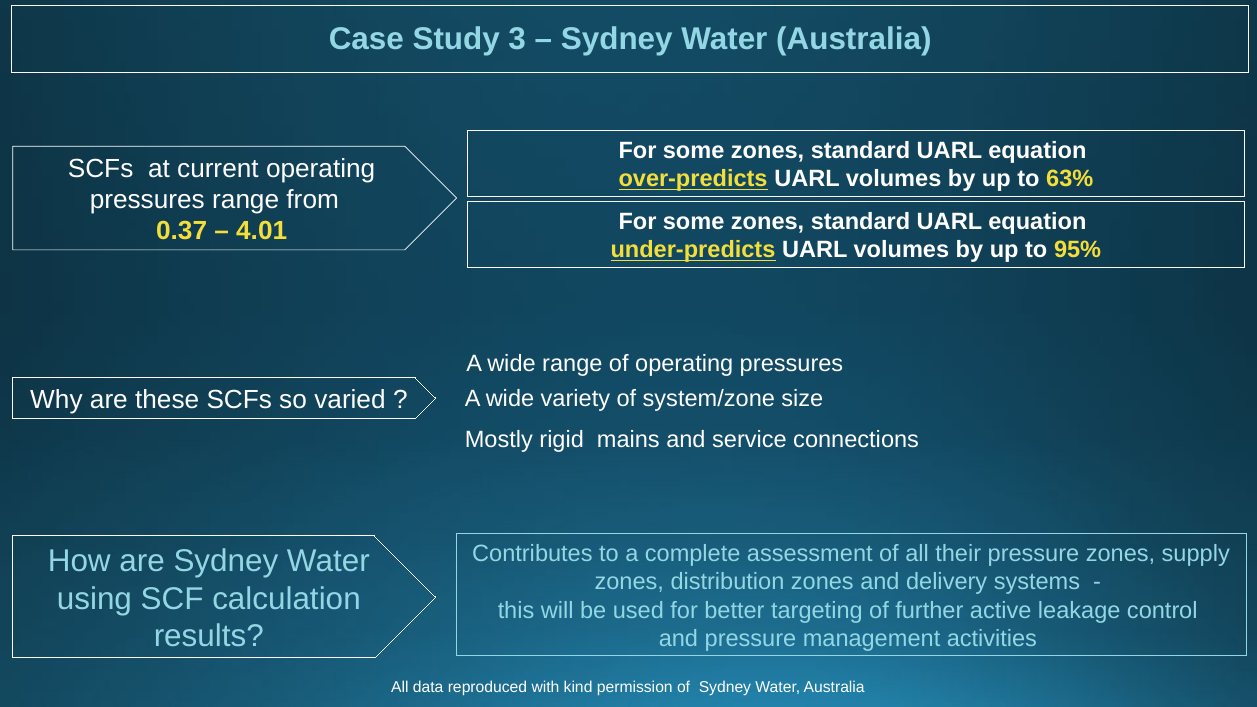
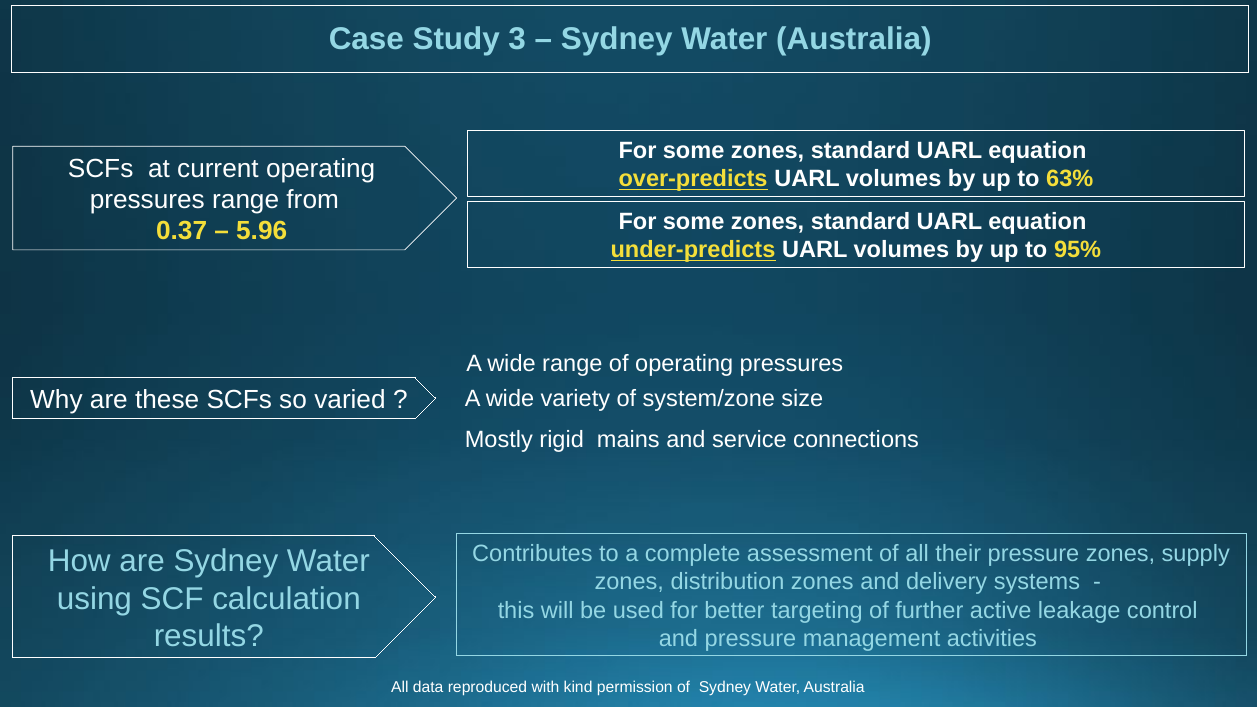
4.01: 4.01 -> 5.96
